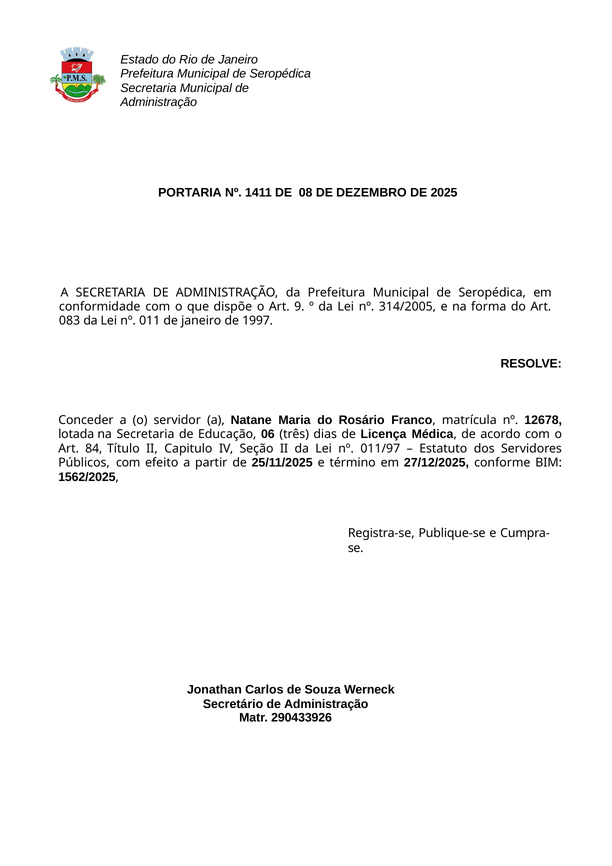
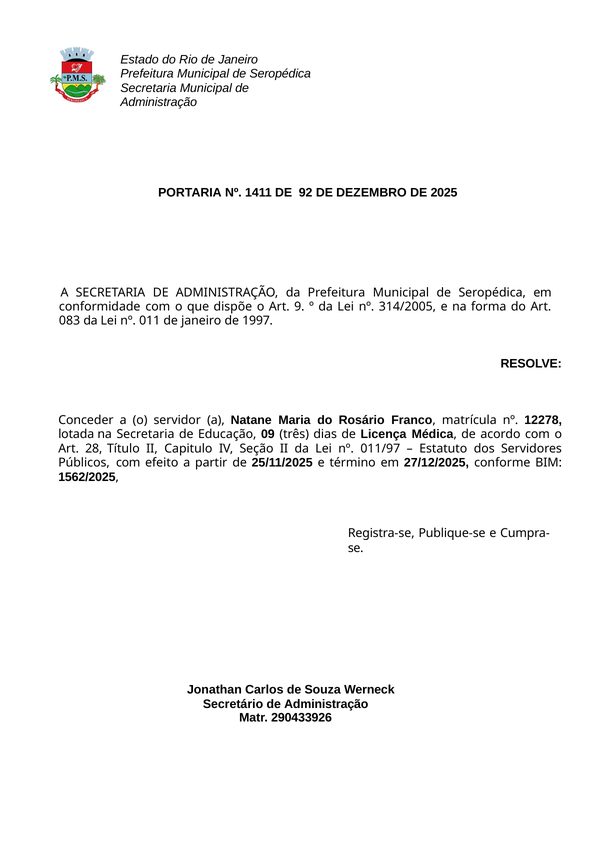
08: 08 -> 92
12678: 12678 -> 12278
06: 06 -> 09
84: 84 -> 28
